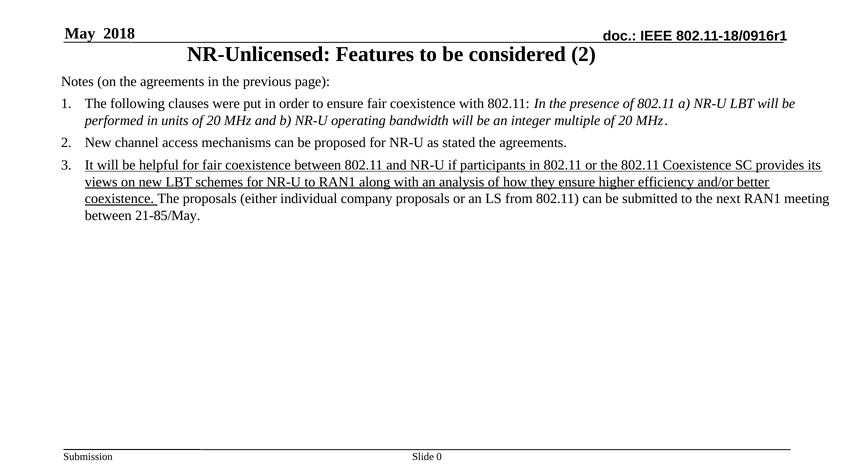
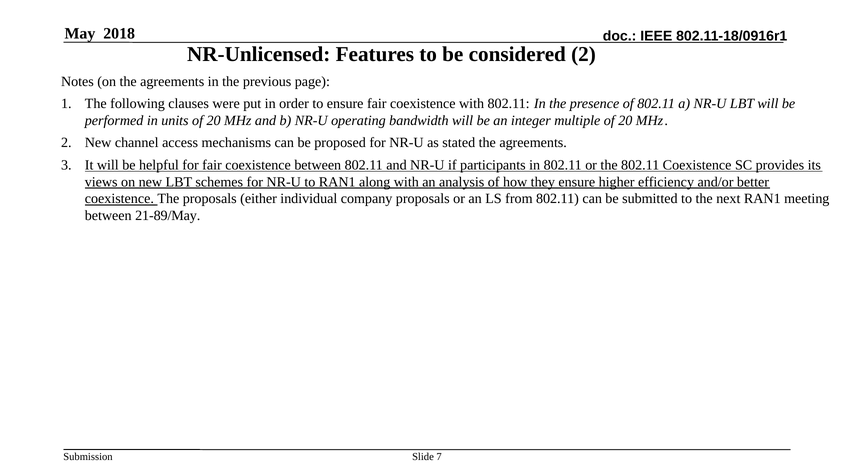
21-85/May: 21-85/May -> 21-89/May
0: 0 -> 7
